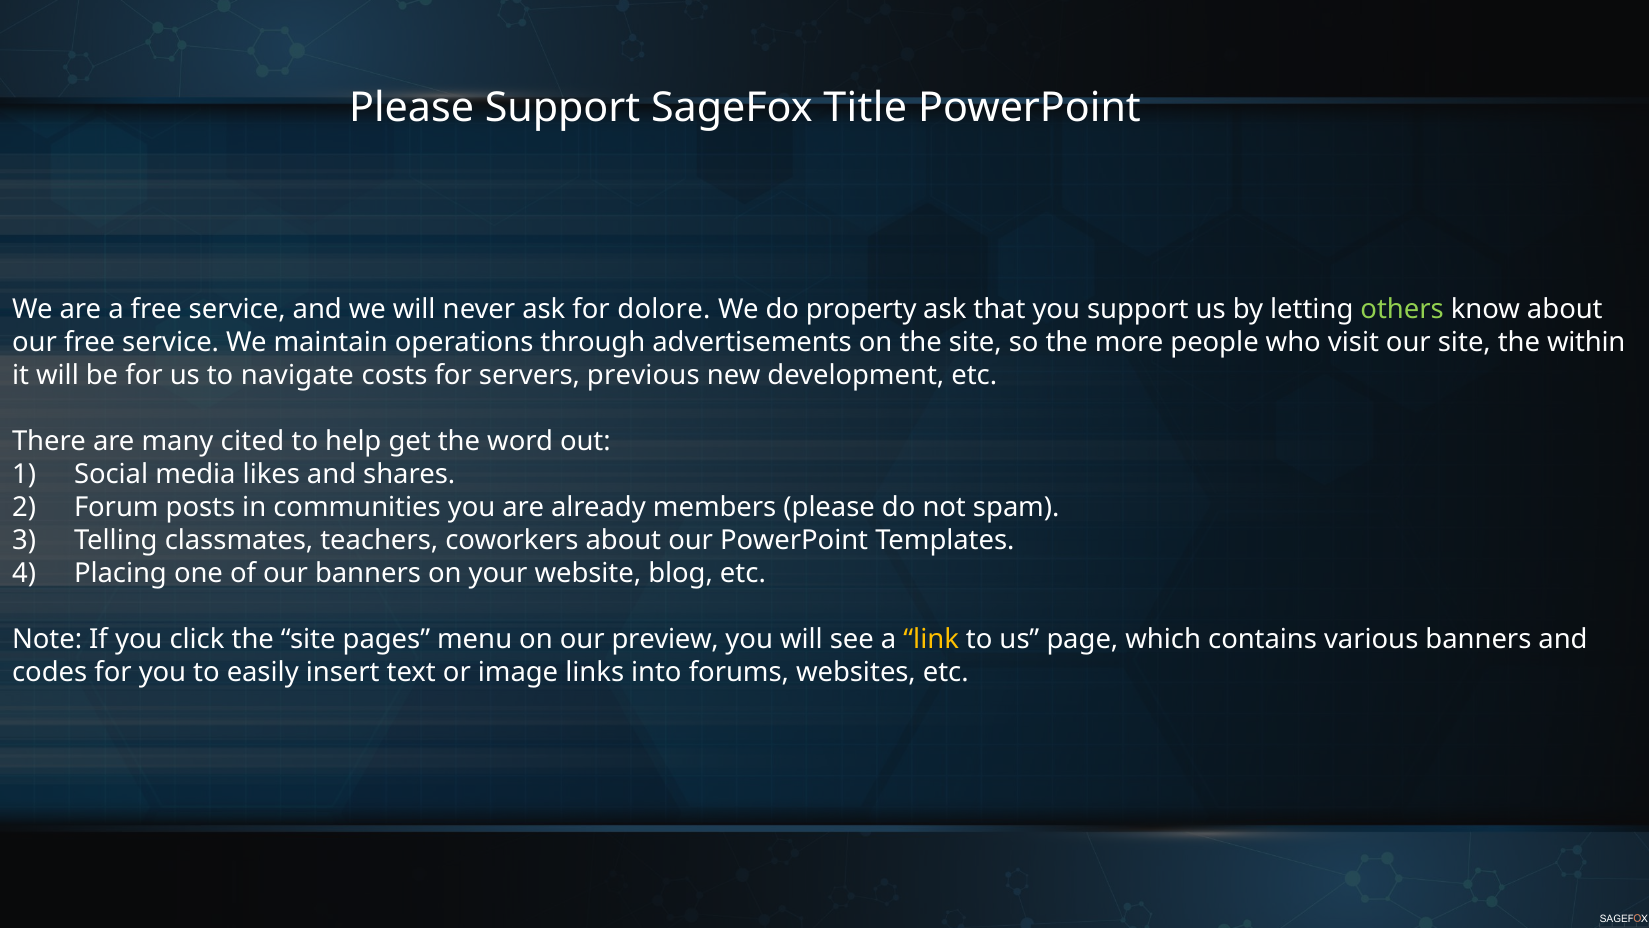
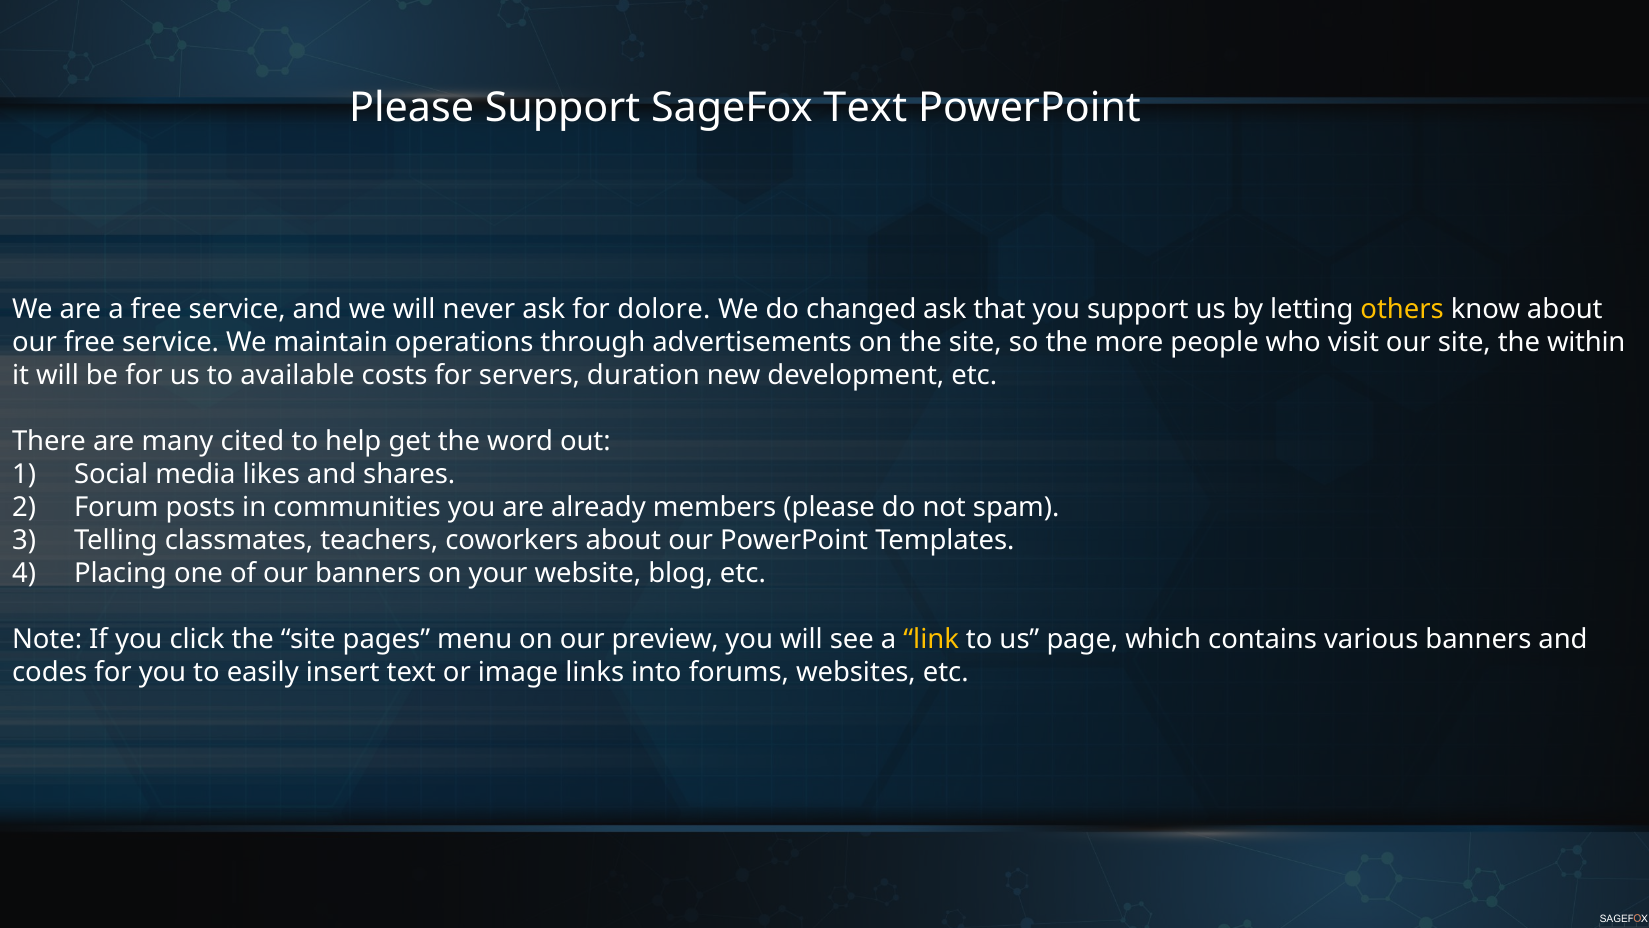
SageFox Title: Title -> Text
property: property -> changed
others colour: light green -> yellow
navigate: navigate -> available
previous: previous -> duration
